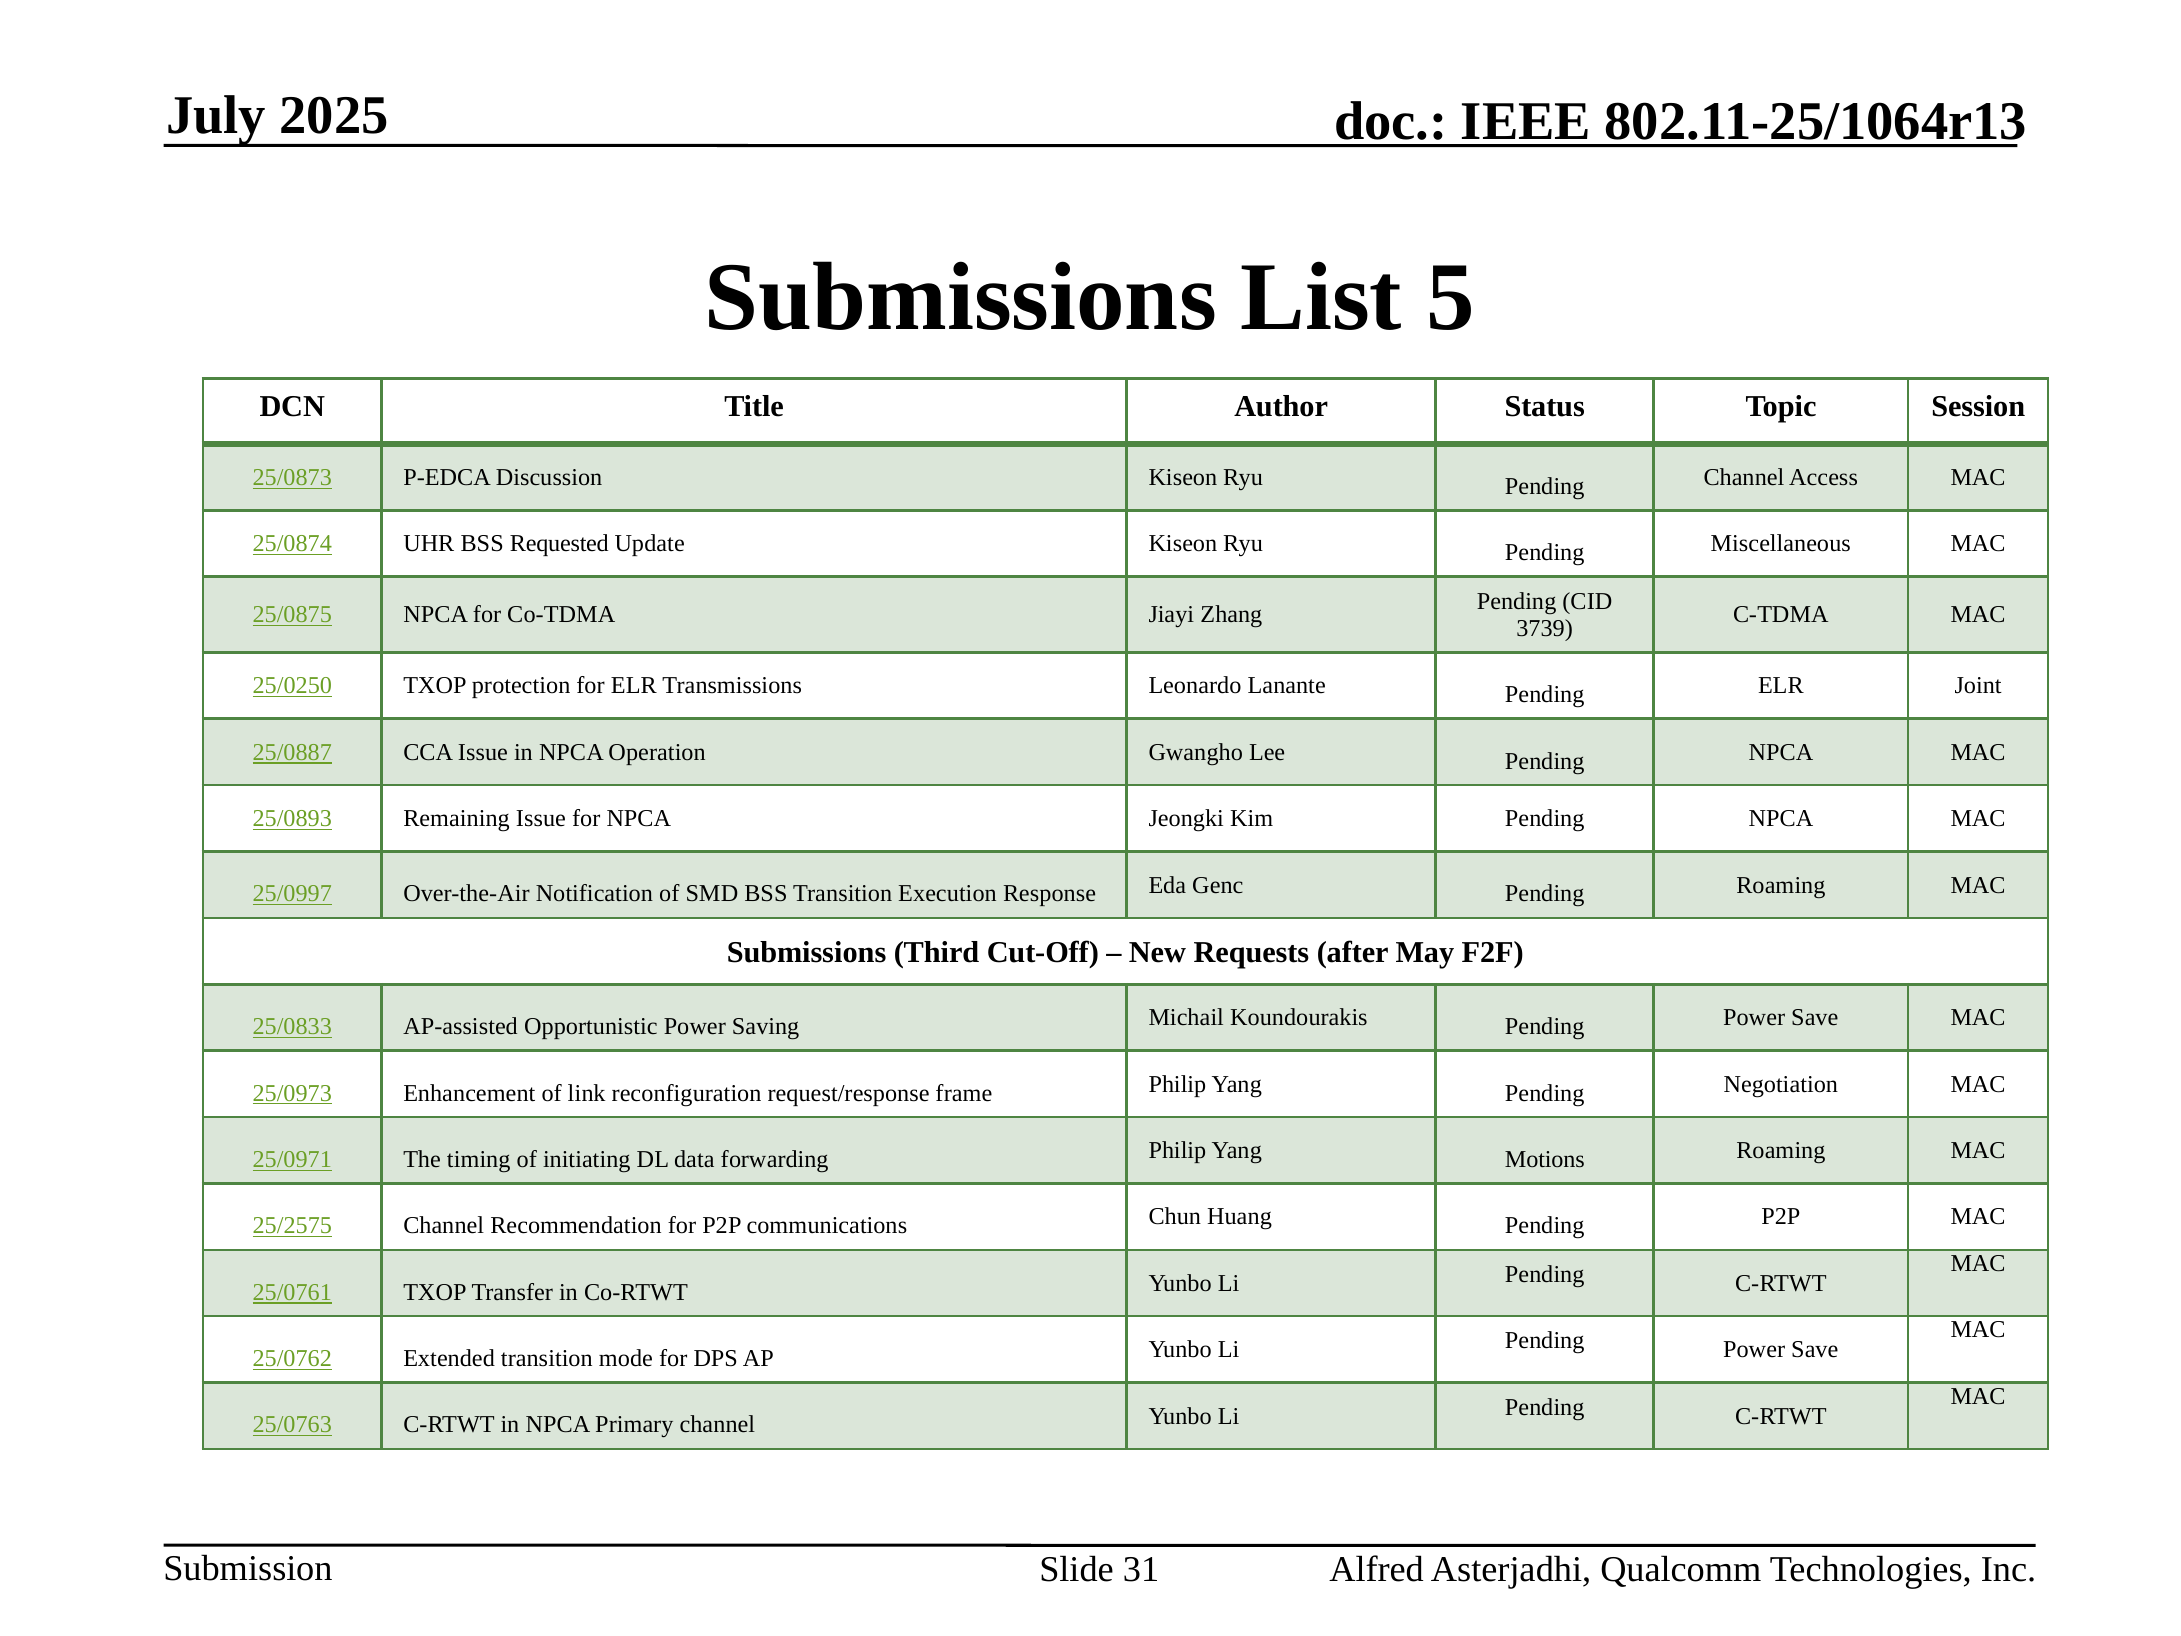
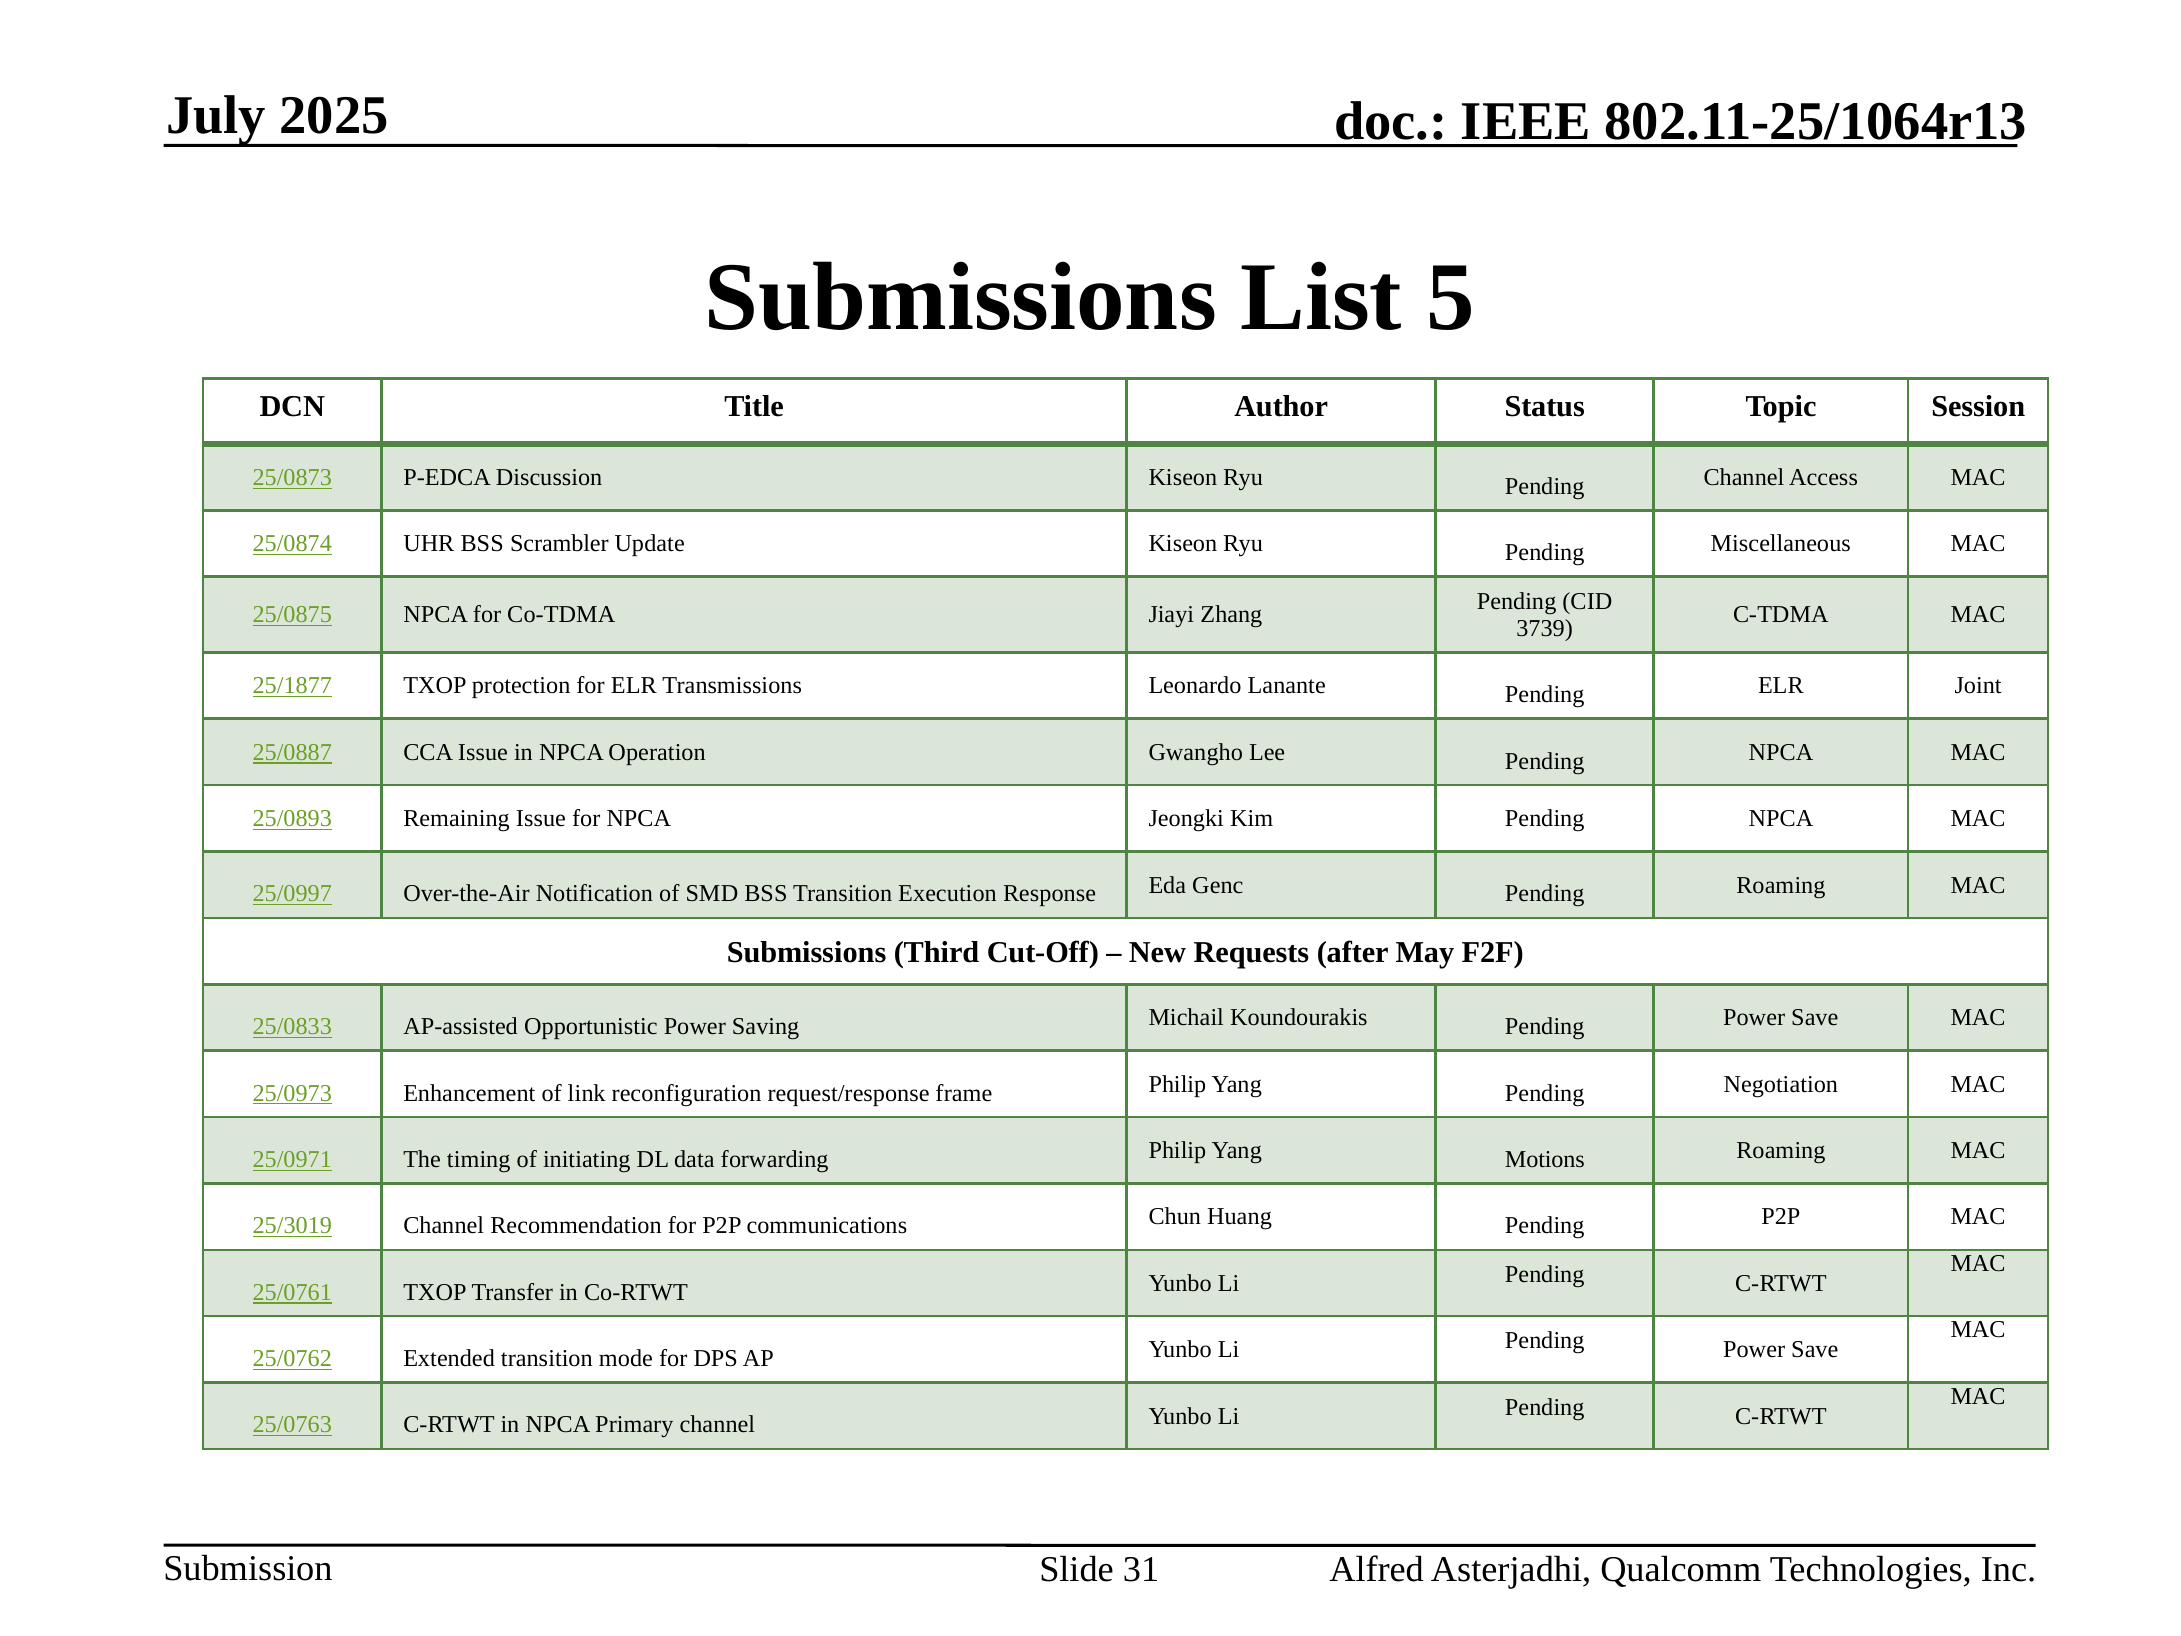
Requested: Requested -> Scrambler
25/0250: 25/0250 -> 25/1877
25/2575: 25/2575 -> 25/3019
